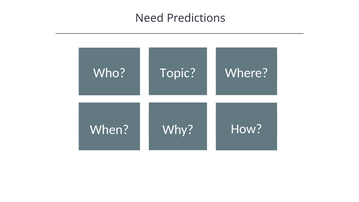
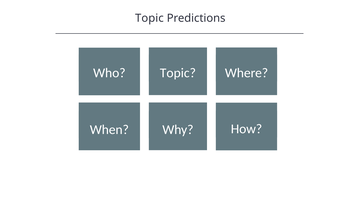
Need at (149, 18): Need -> Topic
